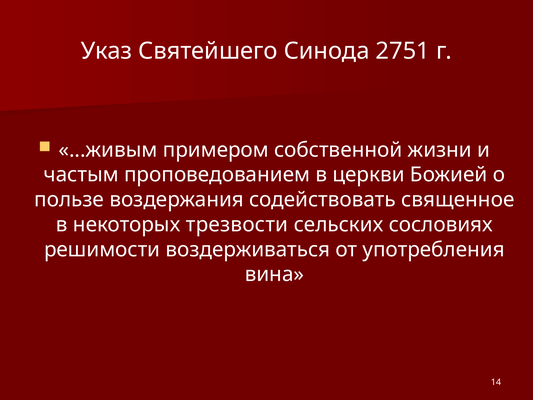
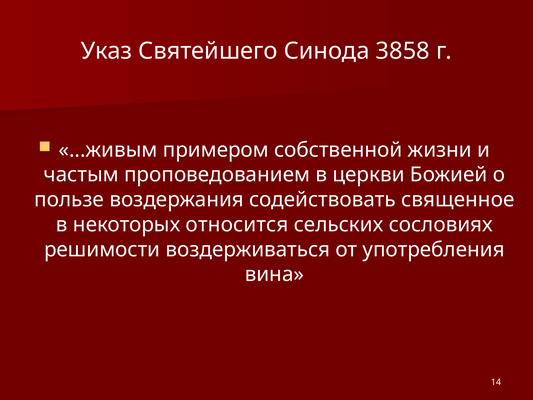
2751: 2751 -> 3858
трезвости: трезвости -> относится
